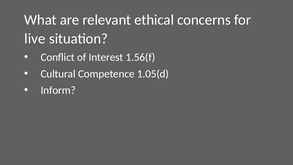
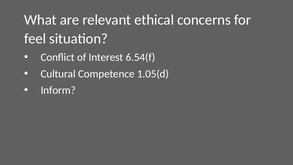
live: live -> feel
1.56(f: 1.56(f -> 6.54(f
